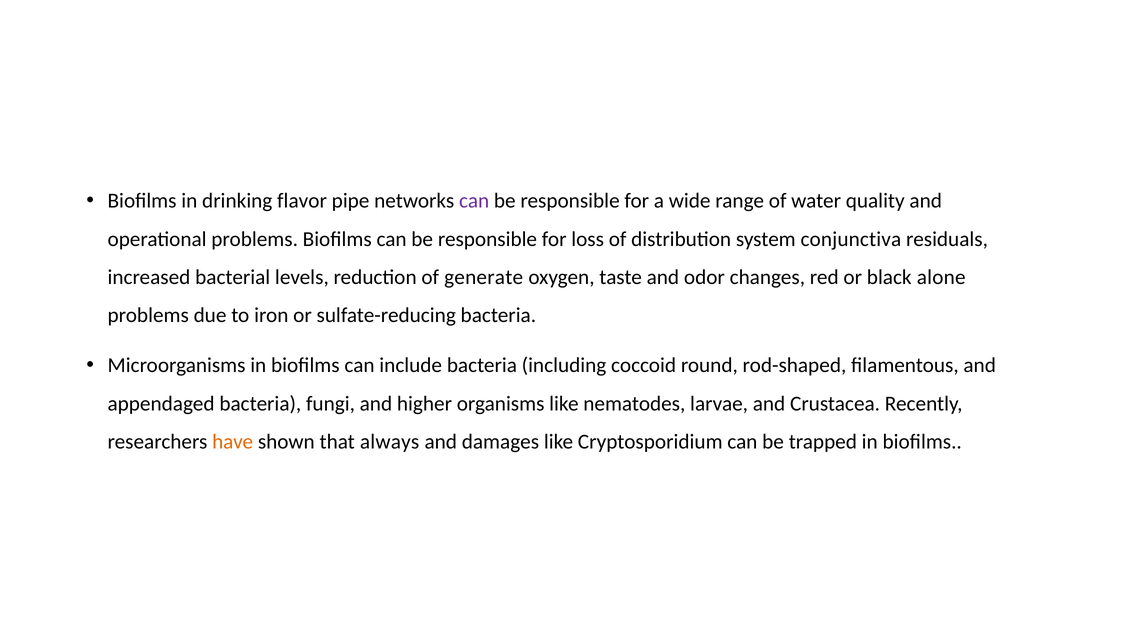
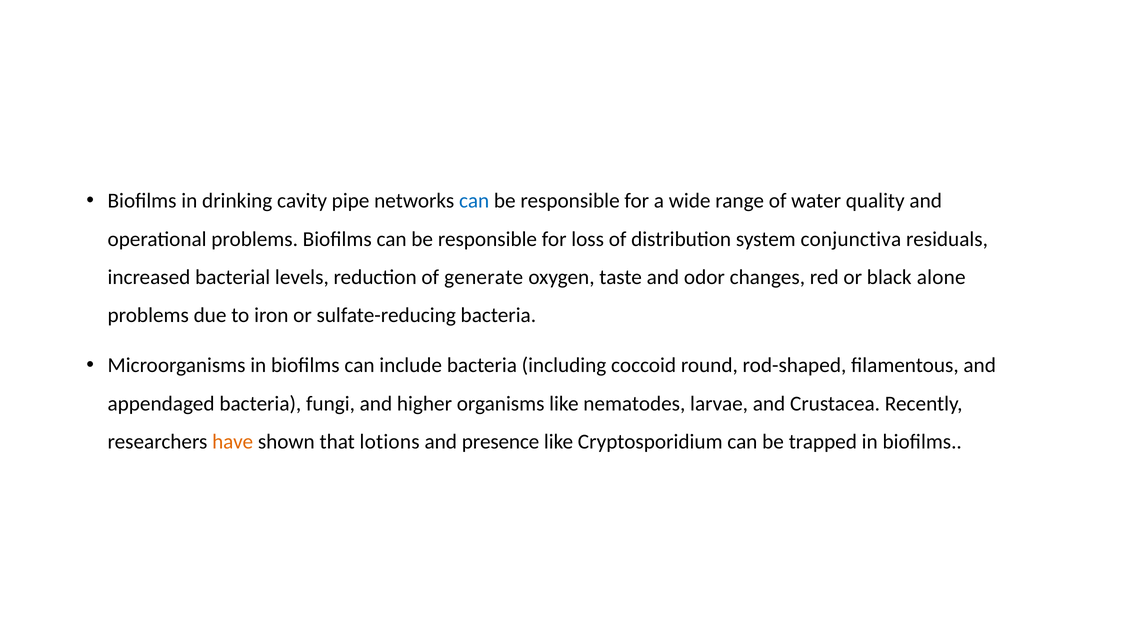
flavor: flavor -> cavity
can at (474, 201) colour: purple -> blue
always: always -> lotions
damages: damages -> presence
